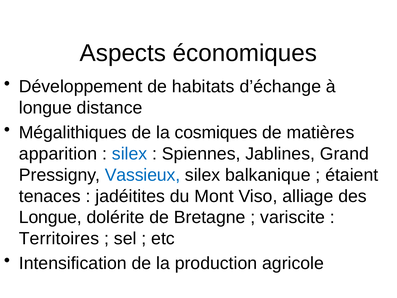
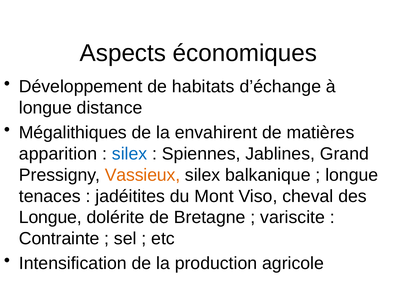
cosmiques: cosmiques -> envahirent
Vassieux colour: blue -> orange
étaient at (352, 175): étaient -> longue
alliage: alliage -> cheval
Territoires: Territoires -> Contrainte
